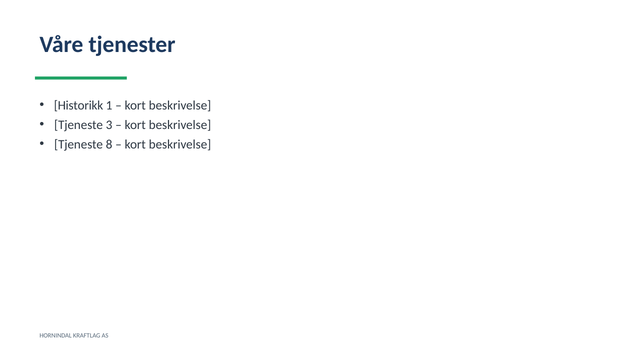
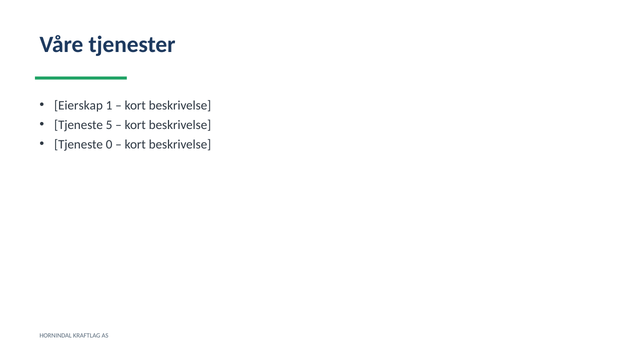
Historikk: Historikk -> Eierskap
3: 3 -> 5
8: 8 -> 0
